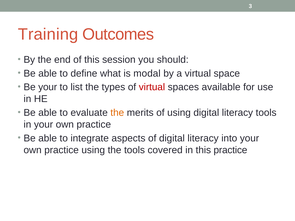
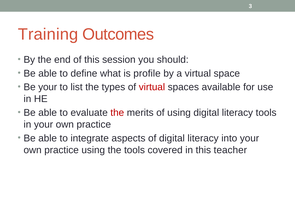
modal: modal -> profile
the at (117, 113) colour: orange -> red
this practice: practice -> teacher
